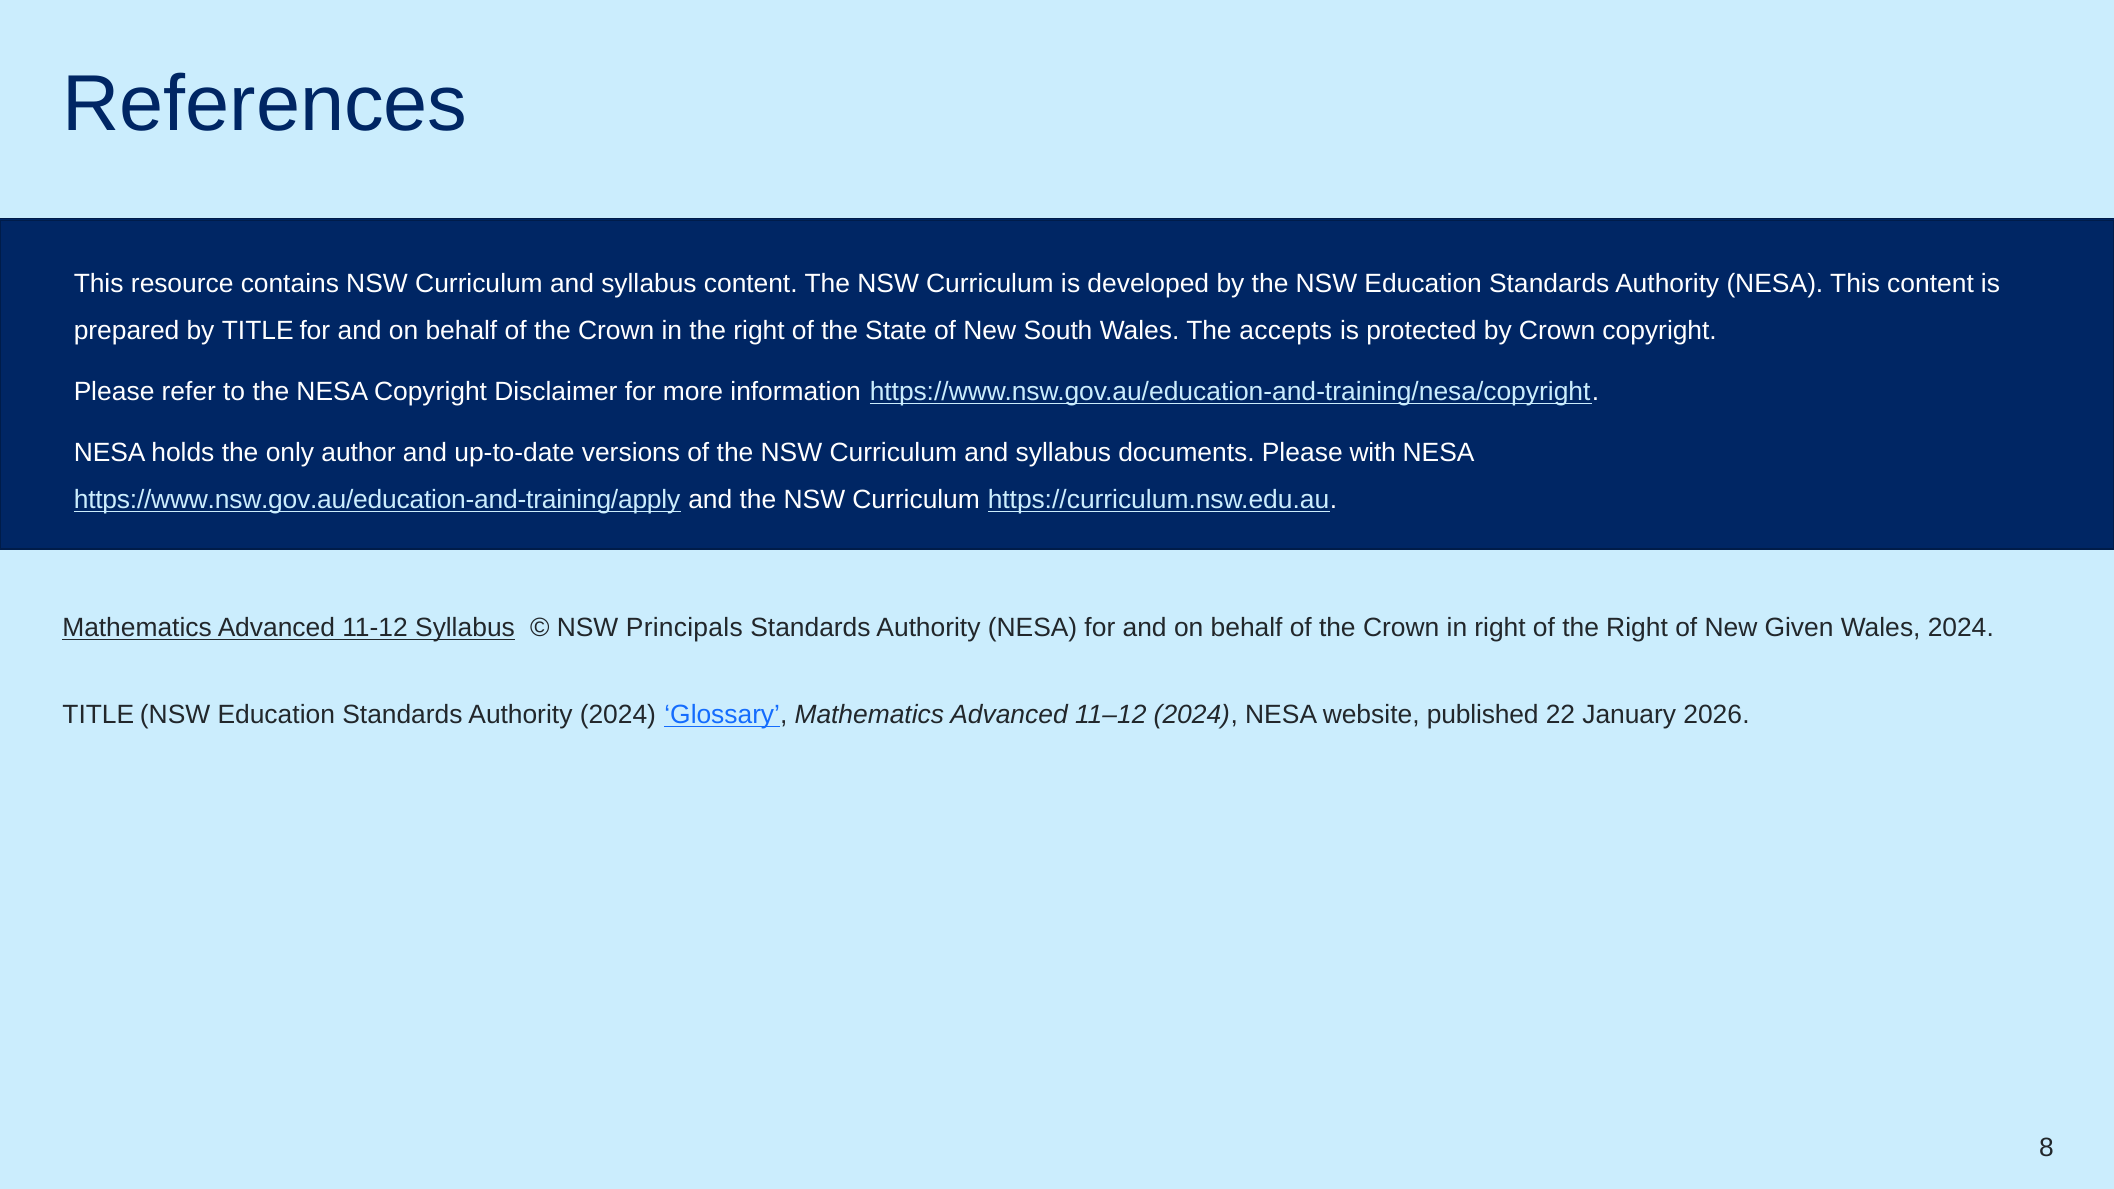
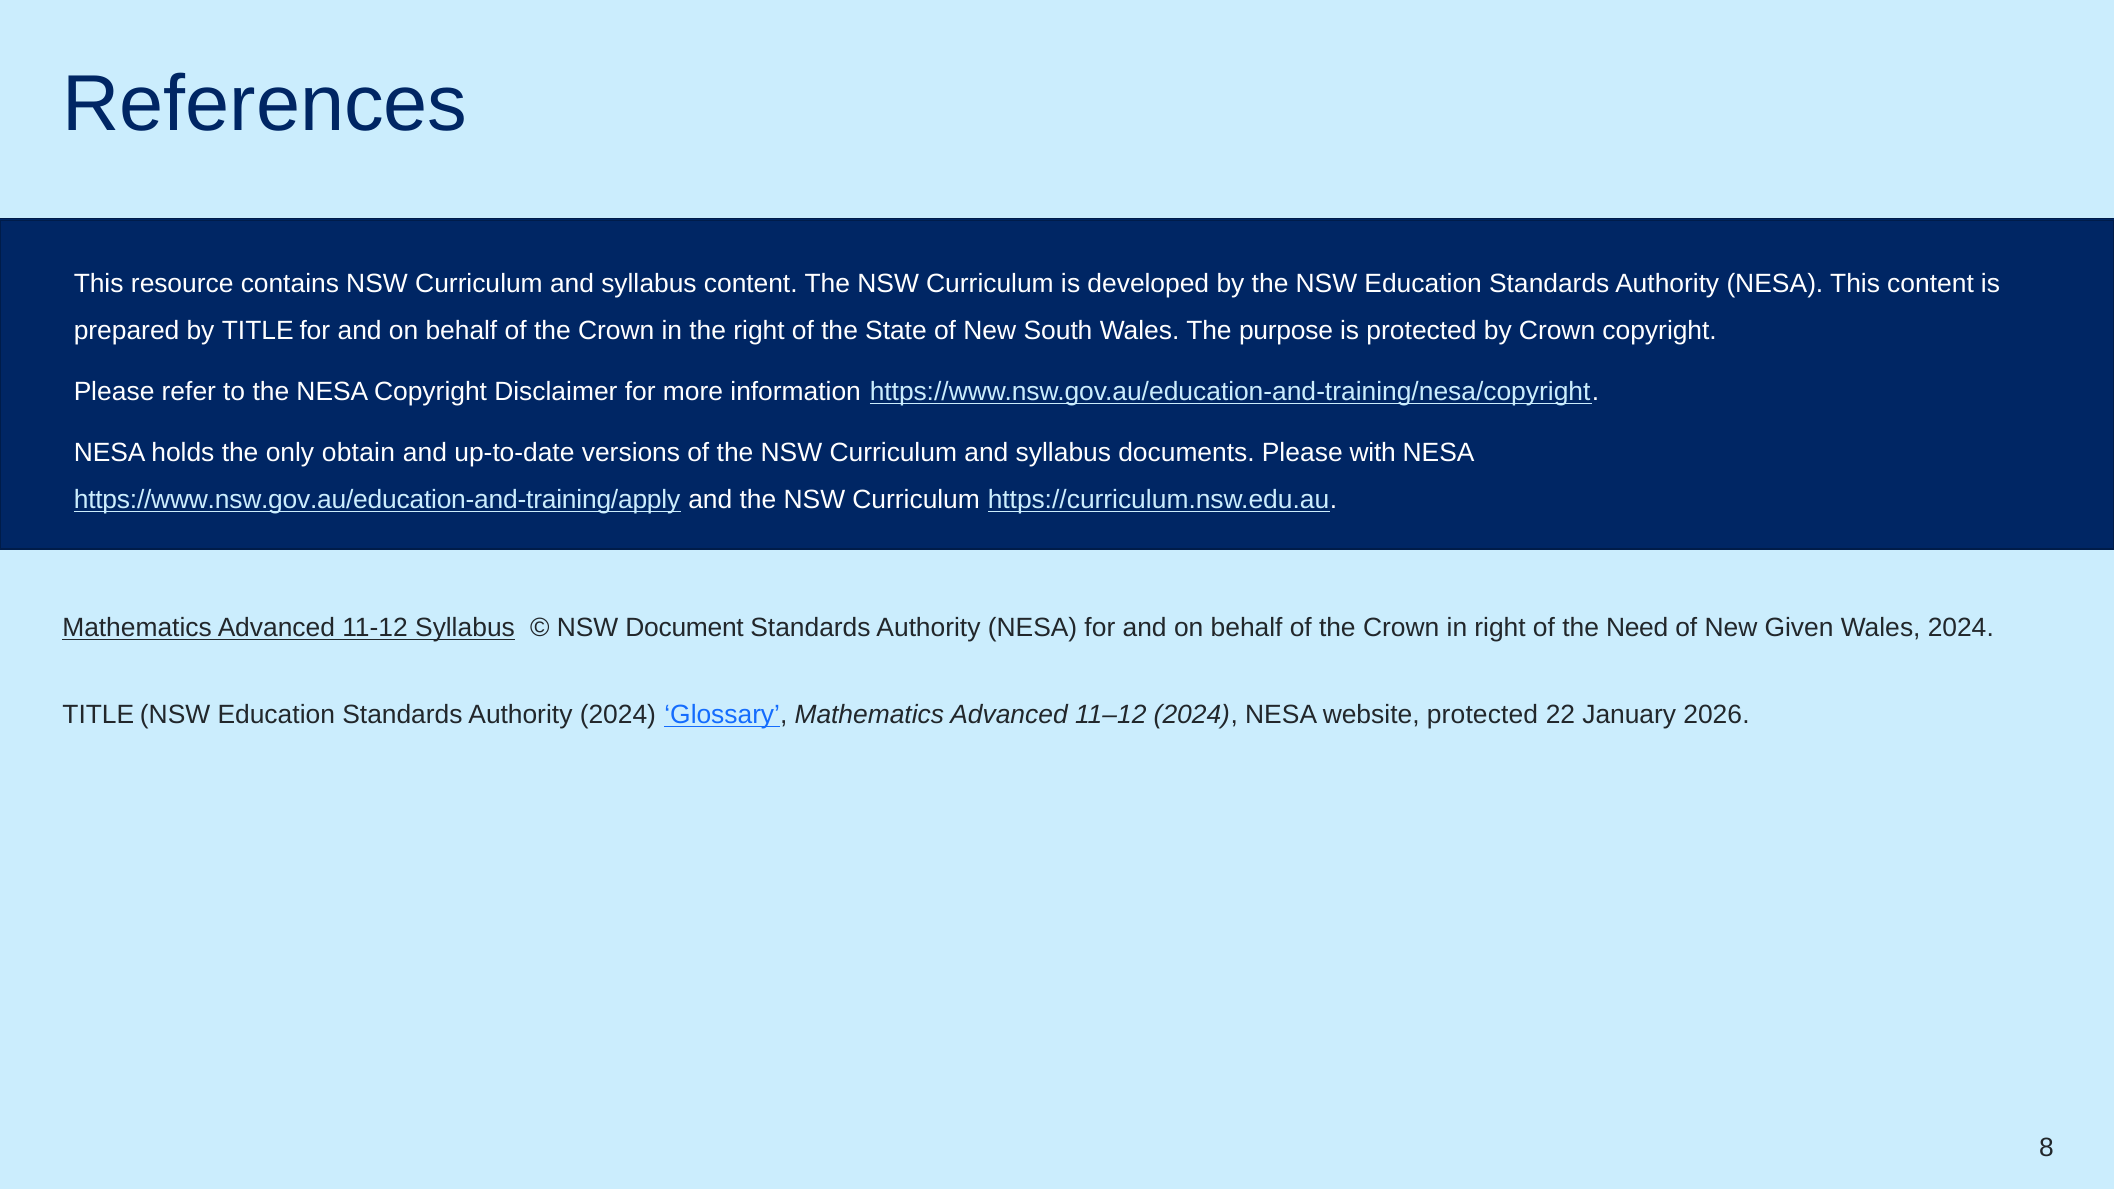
accepts: accepts -> purpose
author: author -> obtain
Principals: Principals -> Document
of the Right: Right -> Need
website published: published -> protected
